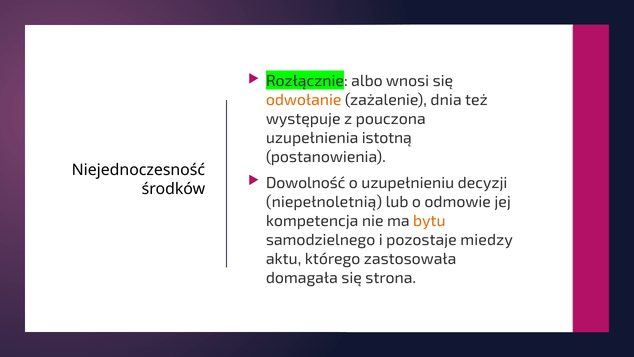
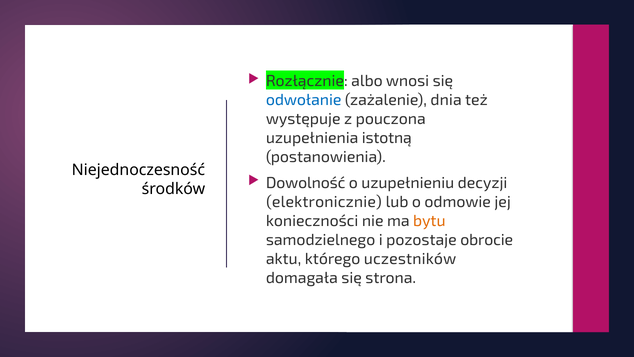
odwołanie colour: orange -> blue
niepełnoletnią: niepełnoletnią -> elektronicznie
kompetencja: kompetencja -> konieczności
miedzy: miedzy -> obrocie
zastosowała: zastosowała -> uczestników
